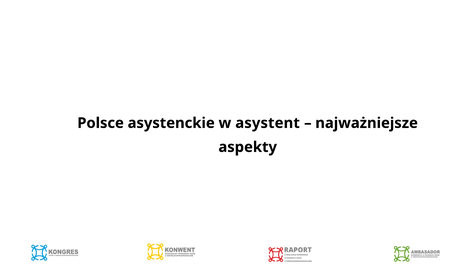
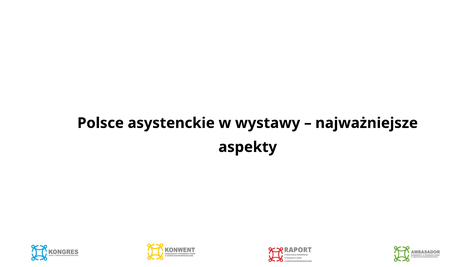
asystent: asystent -> wystawy
